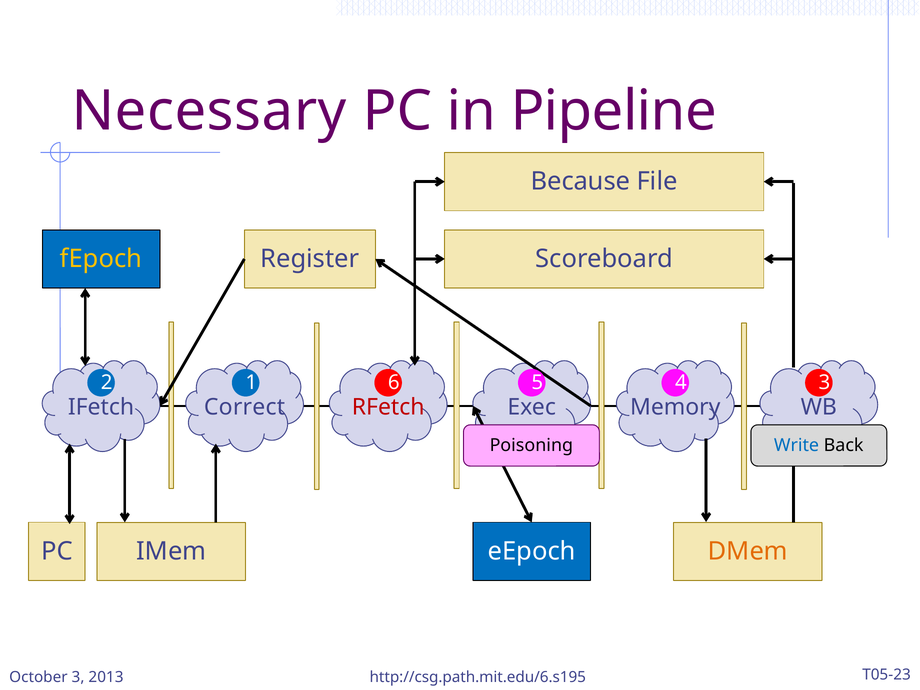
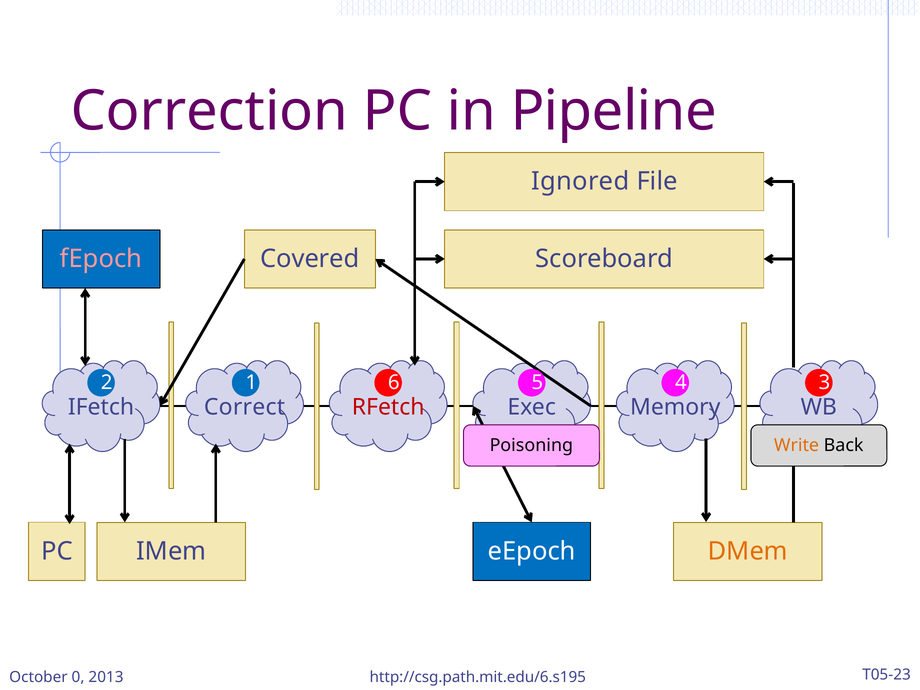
Necessary: Necessary -> Correction
Because: Because -> Ignored
fEpoch colour: yellow -> pink
Register: Register -> Covered
Write colour: blue -> orange
October 3: 3 -> 0
